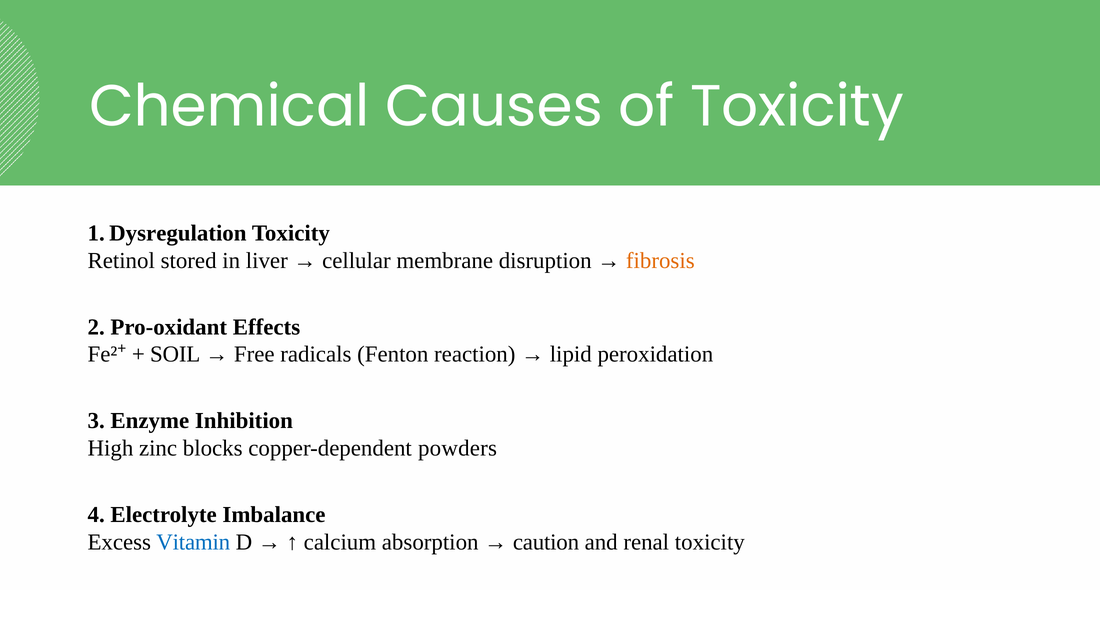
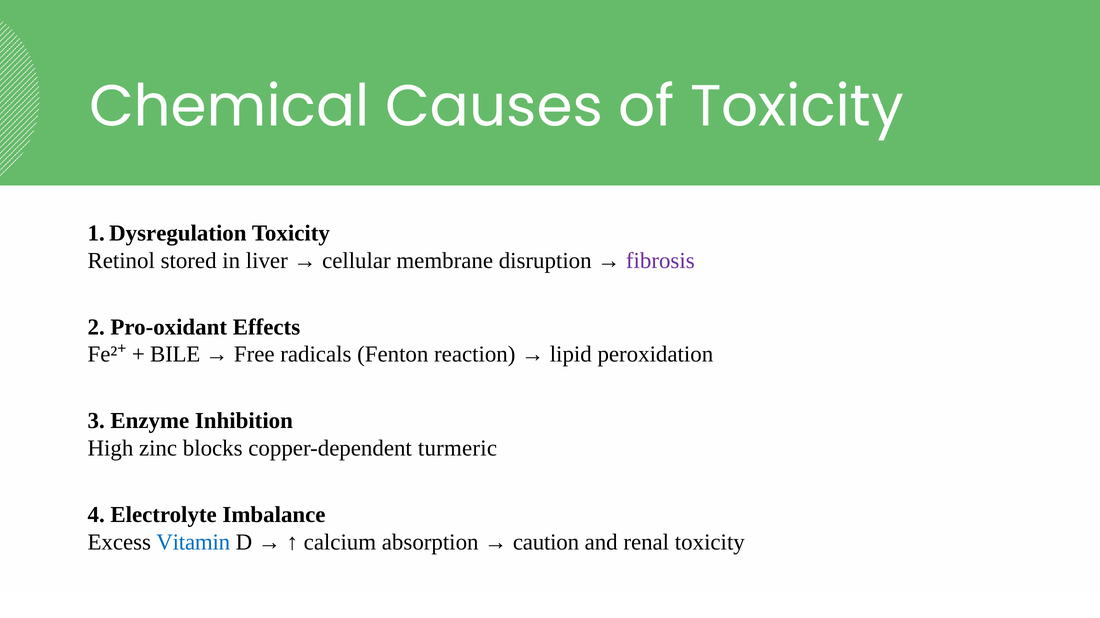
fibrosis colour: orange -> purple
SOIL: SOIL -> BILE
powders: powders -> turmeric
